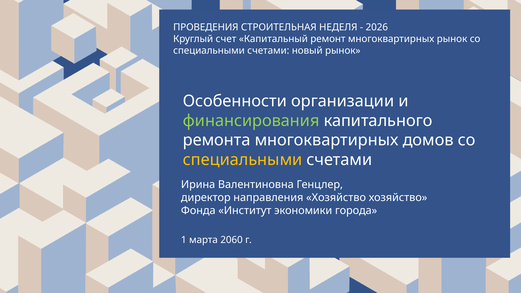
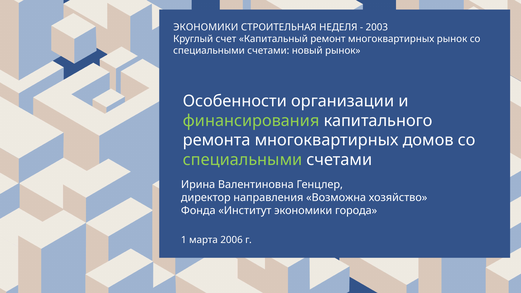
ПРОВЕДЕНИЯ at (206, 27): ПРОВЕДЕНИЯ -> ЭКОНОМИКИ
2026: 2026 -> 2003
специальными at (243, 160) colour: yellow -> light green
направления Хозяйство: Хозяйство -> Возможна
2060: 2060 -> 2006
